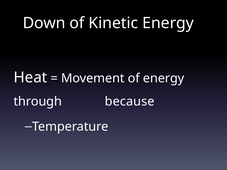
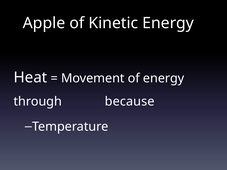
Down: Down -> Apple
